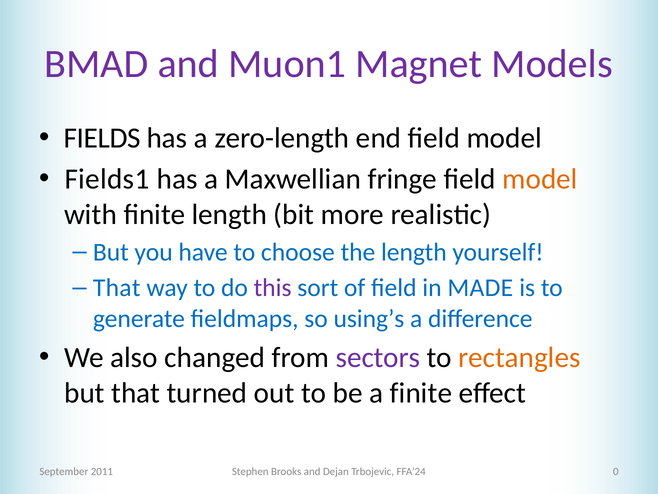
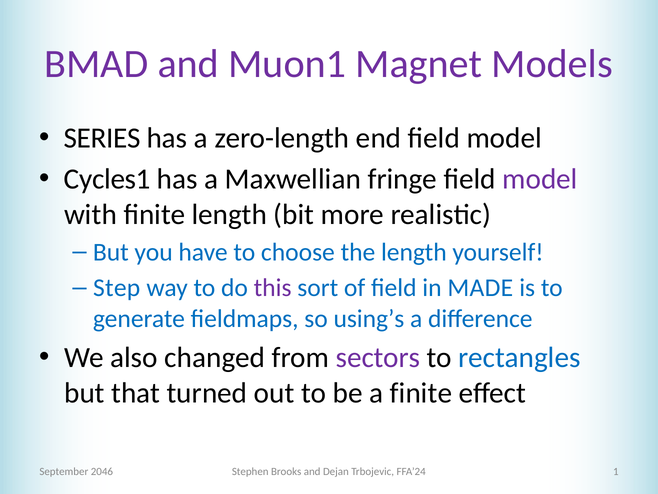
FIELDS: FIELDS -> SERIES
Fields1: Fields1 -> Cycles1
model at (540, 179) colour: orange -> purple
That at (117, 288): That -> Step
rectangles colour: orange -> blue
2011: 2011 -> 2046
0: 0 -> 1
